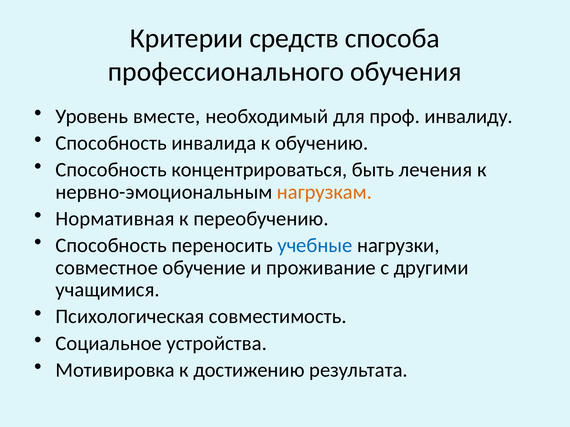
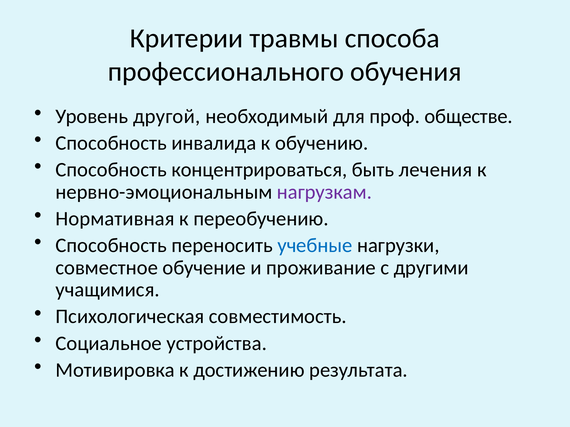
средств: средств -> травмы
вместе: вместе -> другой
инвалиду: инвалиду -> обществе
нагрузкам colour: orange -> purple
